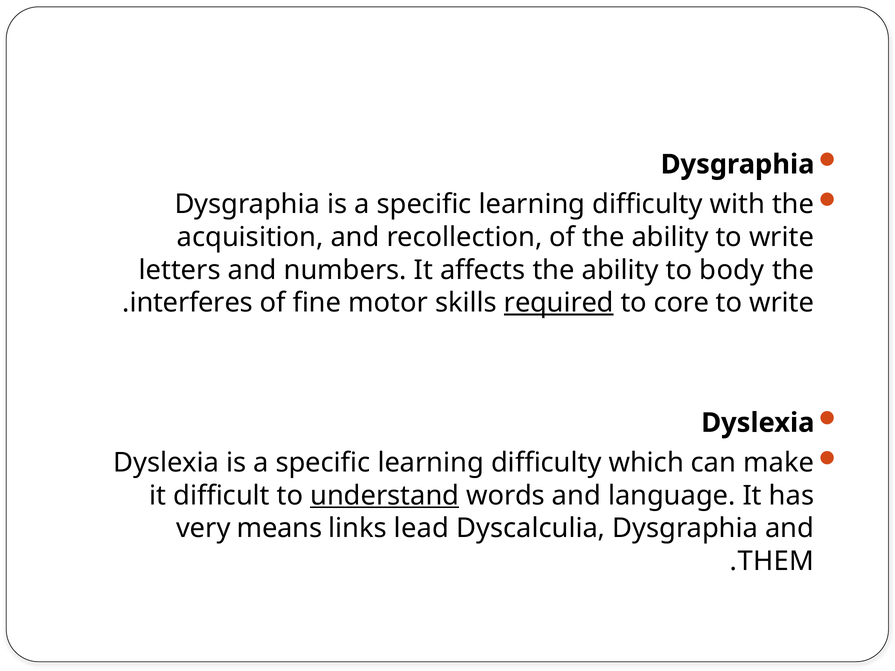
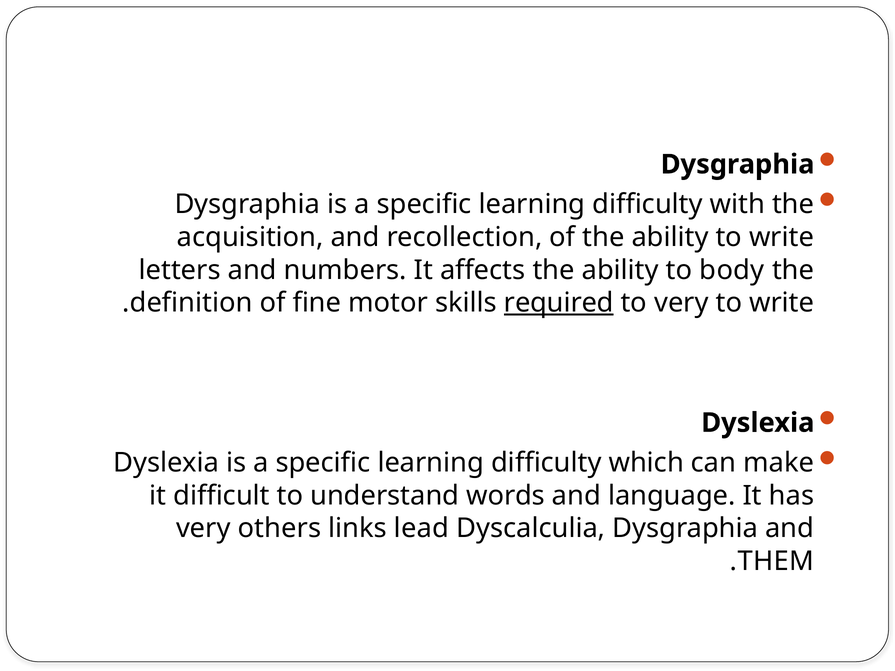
interferes: interferes -> definition
to core: core -> very
understand underline: present -> none
means: means -> others
